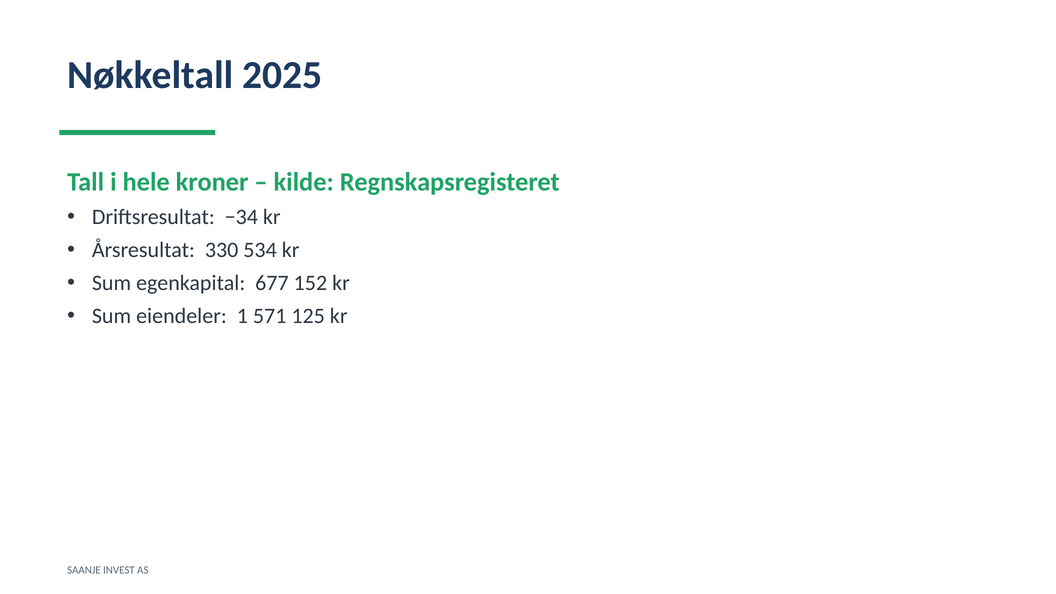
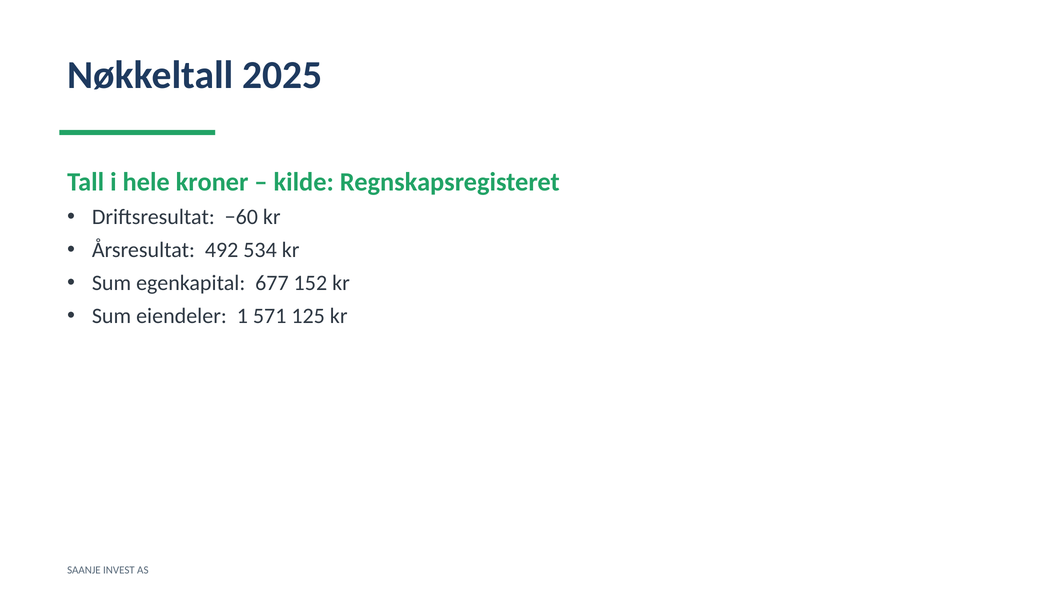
−34: −34 -> −60
330: 330 -> 492
